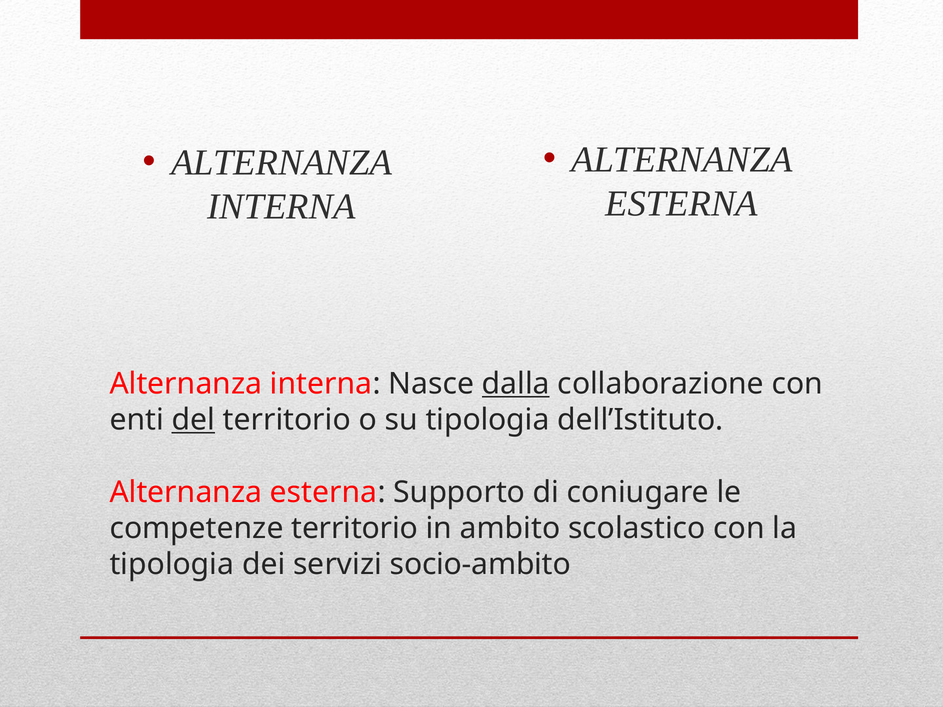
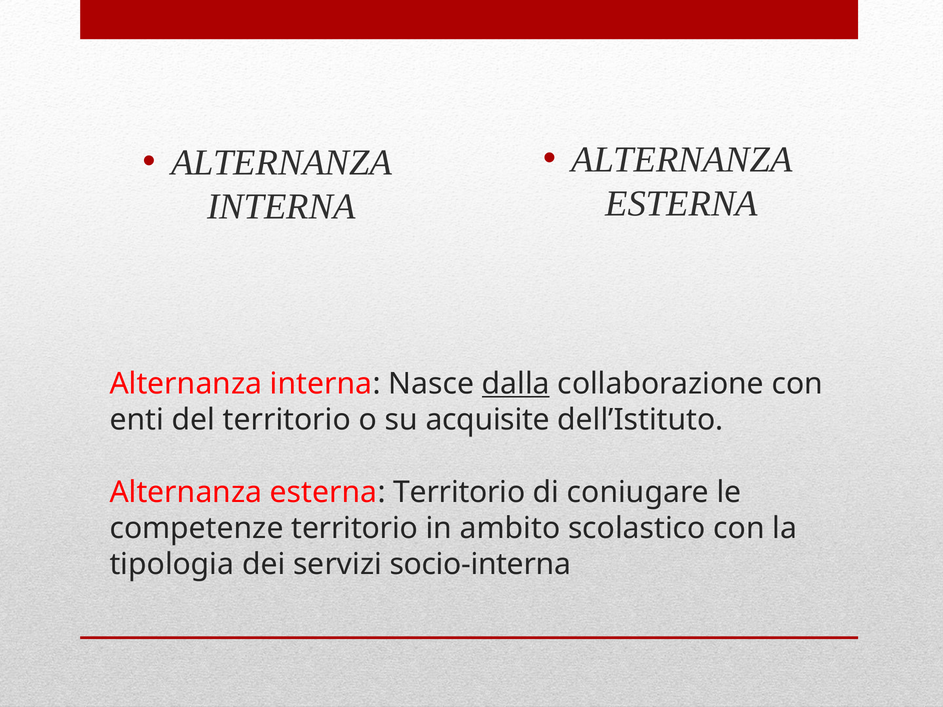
del underline: present -> none
su tipologia: tipologia -> acquisite
esterna Supporto: Supporto -> Territorio
socio-ambito: socio-ambito -> socio-interna
